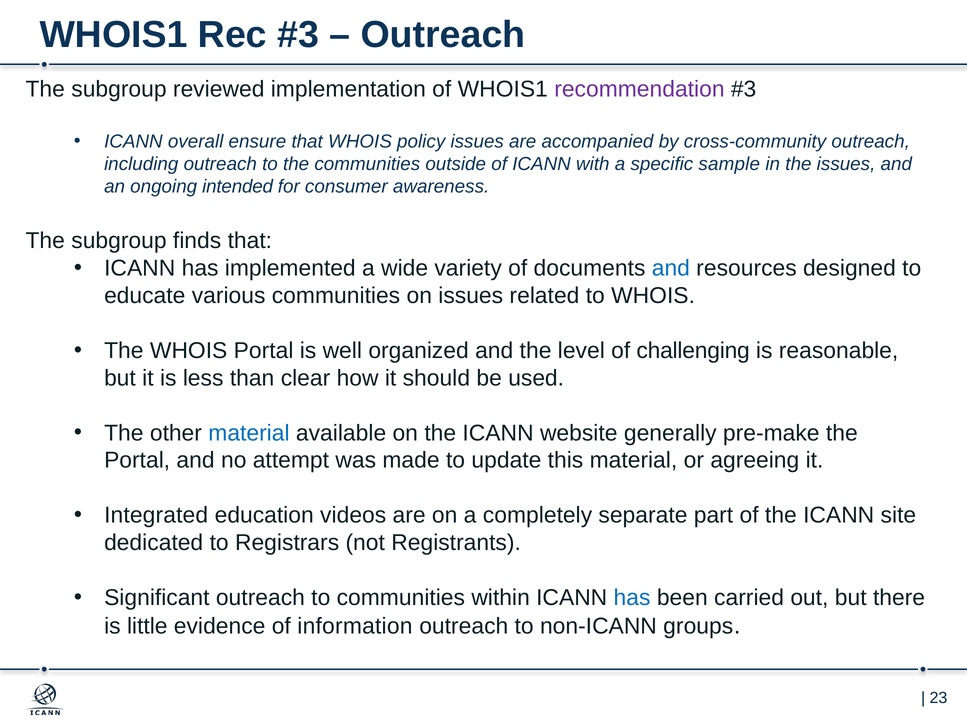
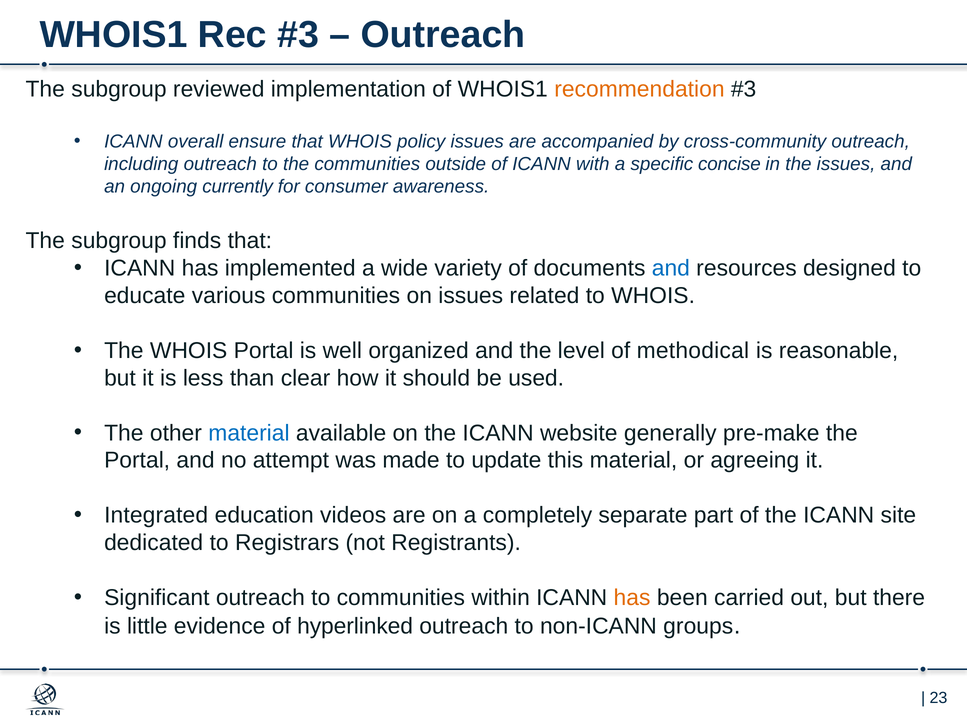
recommendation colour: purple -> orange
sample: sample -> concise
intended: intended -> currently
challenging: challenging -> methodical
has at (632, 597) colour: blue -> orange
information: information -> hyperlinked
